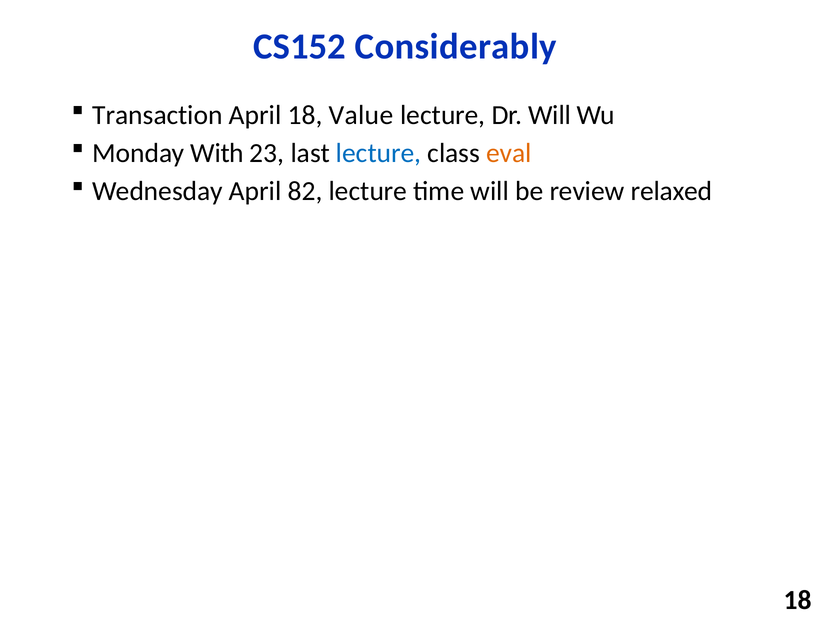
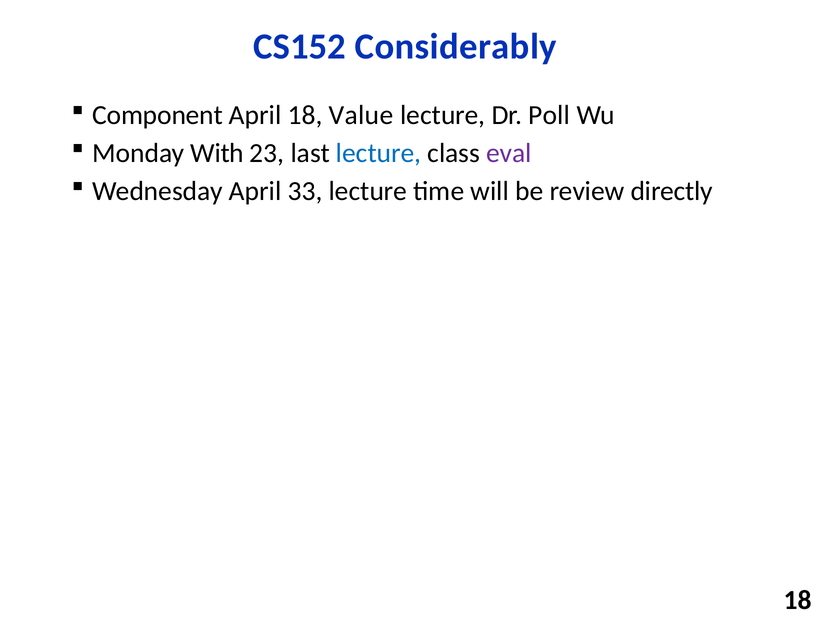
Transaction: Transaction -> Component
Dr Will: Will -> Poll
eval colour: orange -> purple
82: 82 -> 33
relaxed: relaxed -> directly
